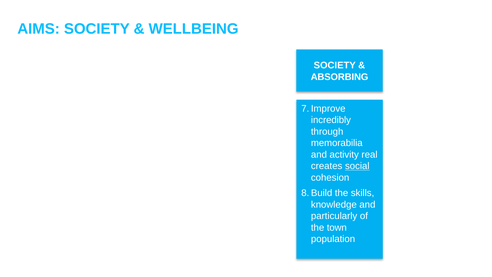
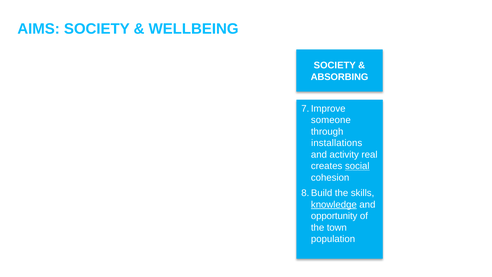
incredibly: incredibly -> someone
memorabilia: memorabilia -> installations
knowledge underline: none -> present
particularly: particularly -> opportunity
